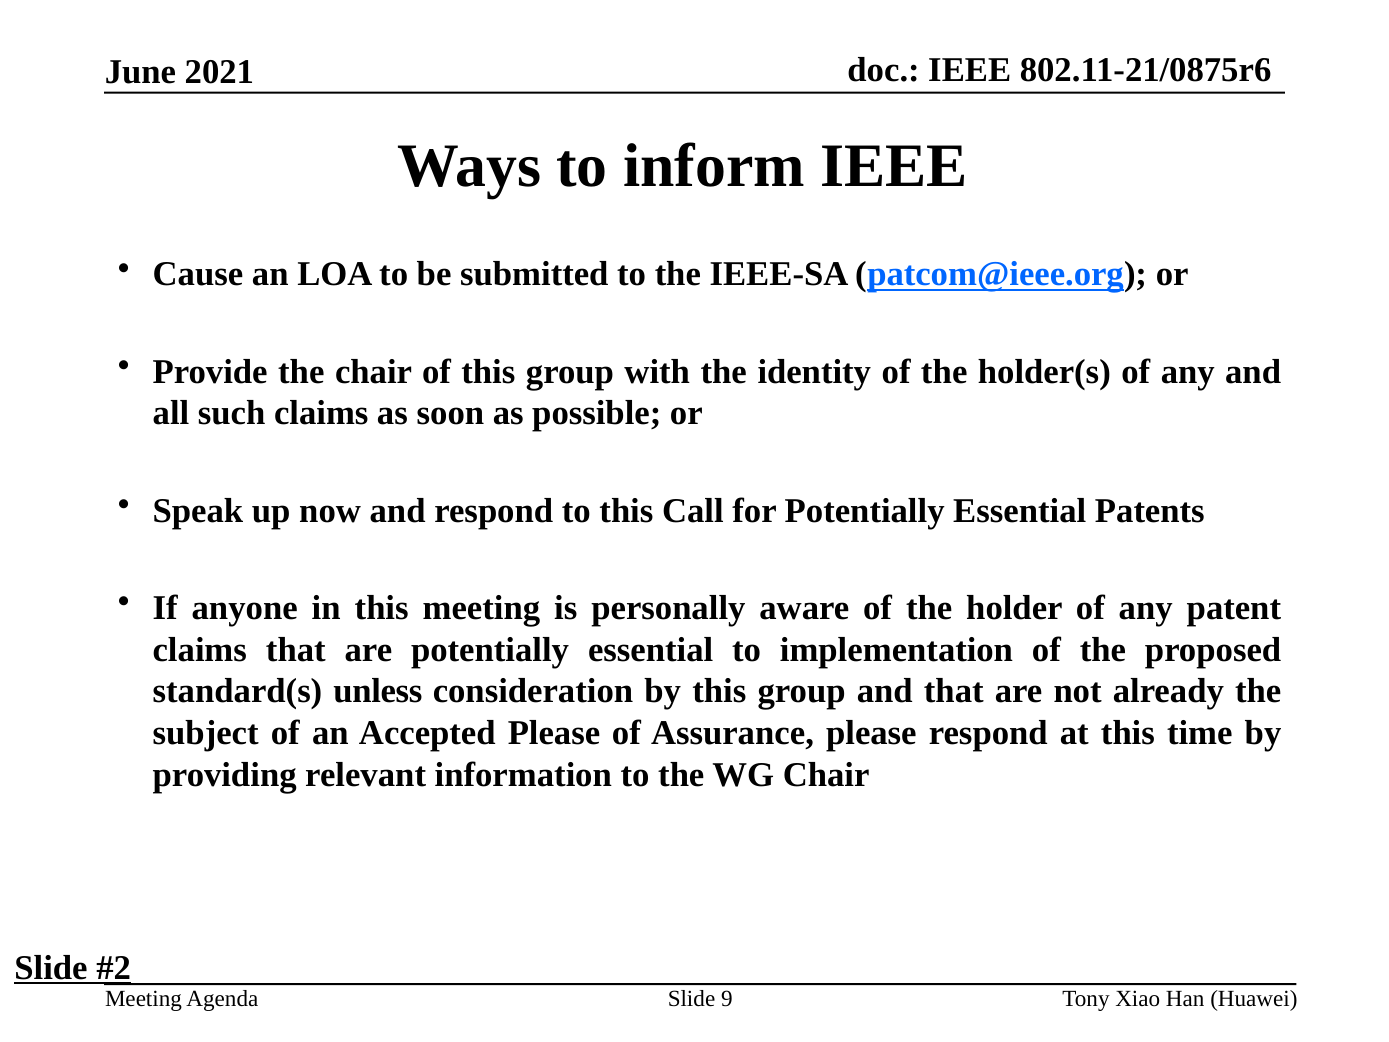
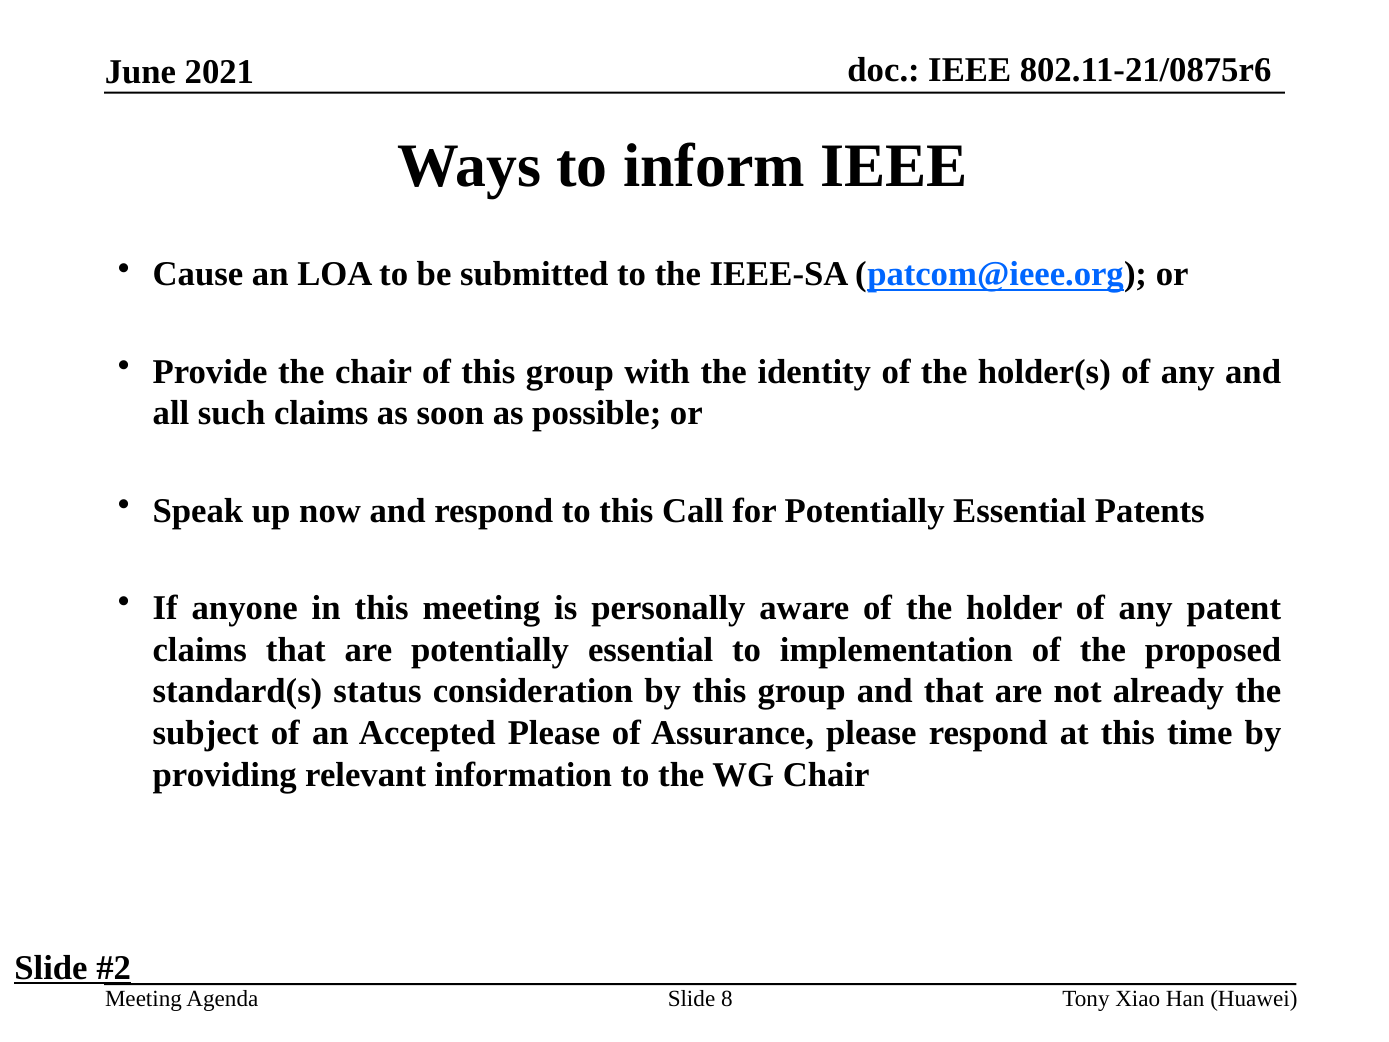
unless: unless -> status
9: 9 -> 8
